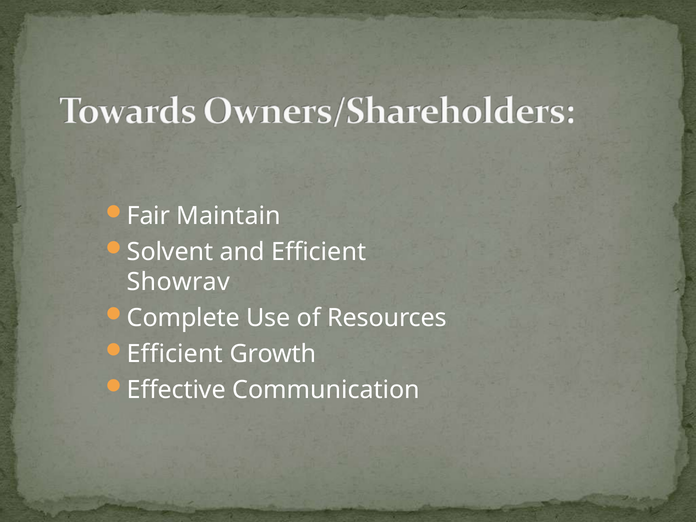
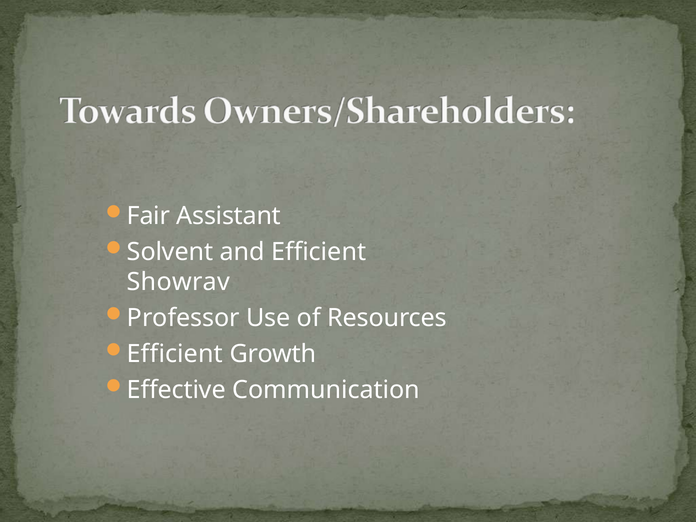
Maintain: Maintain -> Assistant
Complete: Complete -> Professor
